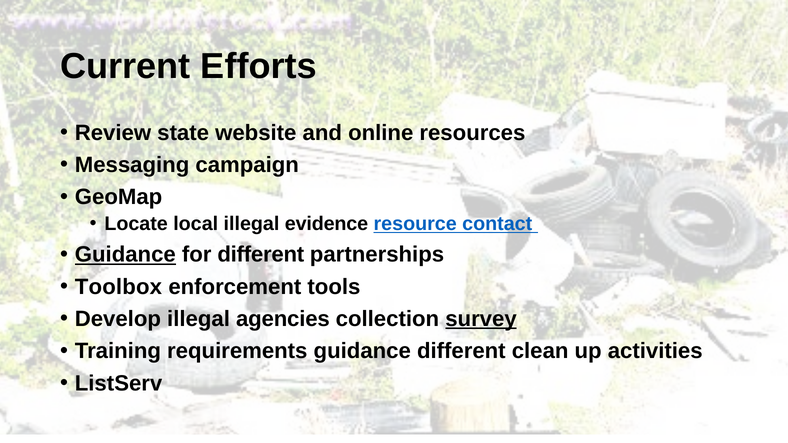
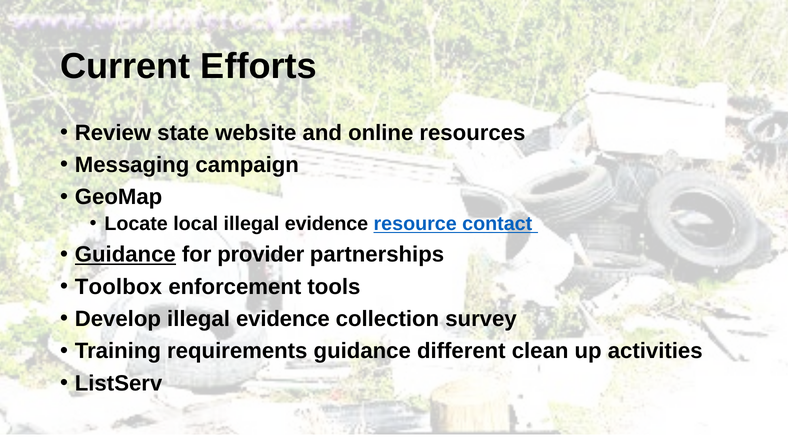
for different: different -> provider
Develop illegal agencies: agencies -> evidence
survey underline: present -> none
